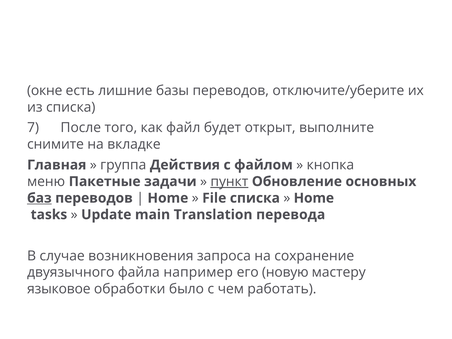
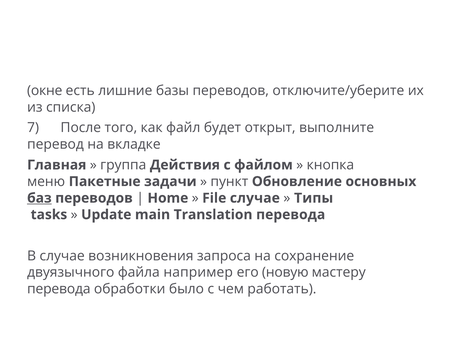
снимите: снимите -> перевод
пункт underline: present -> none
File списка: списка -> случае
Home at (314, 198): Home -> Типы
языковое at (59, 289): языковое -> перевода
